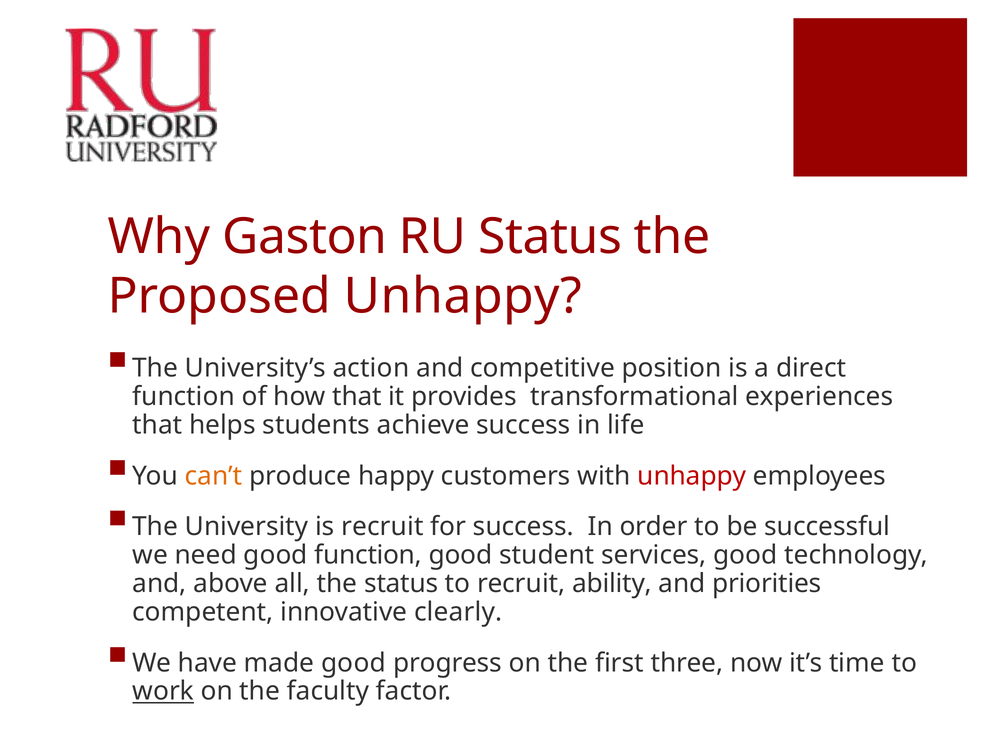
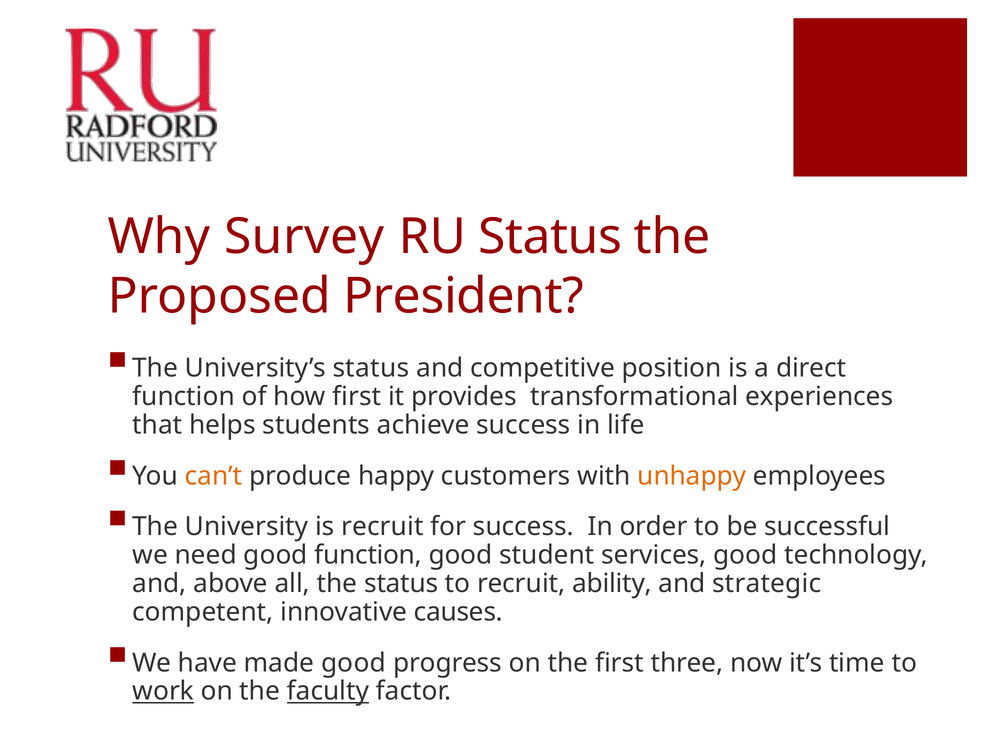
Gaston: Gaston -> Survey
Proposed Unhappy: Unhappy -> President
University’s action: action -> status
how that: that -> first
unhappy at (692, 476) colour: red -> orange
priorities: priorities -> strategic
clearly: clearly -> causes
faculty underline: none -> present
